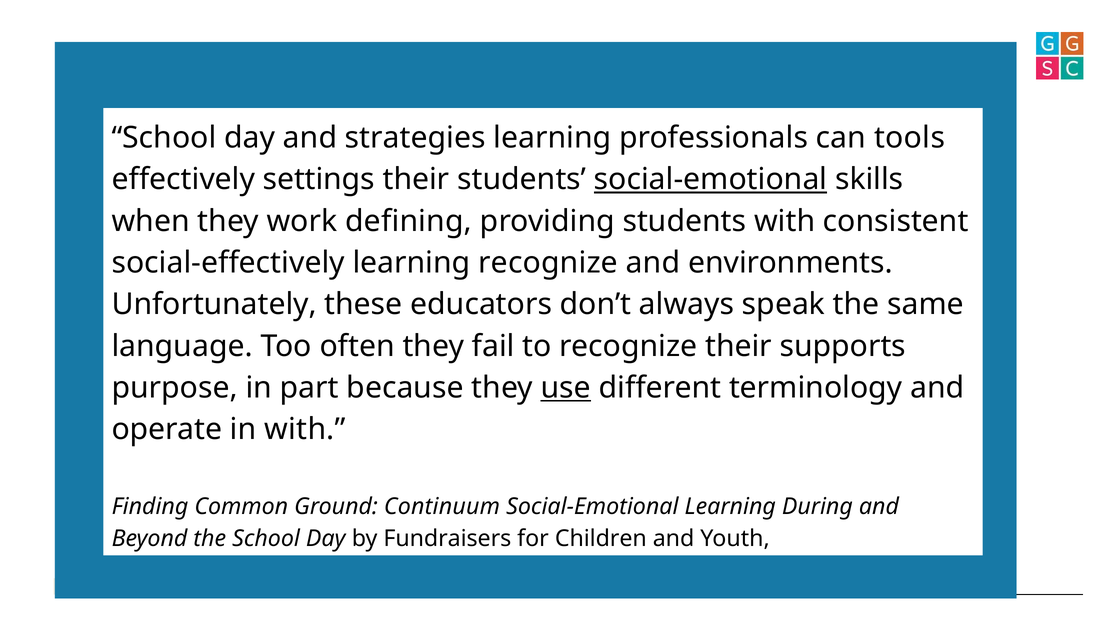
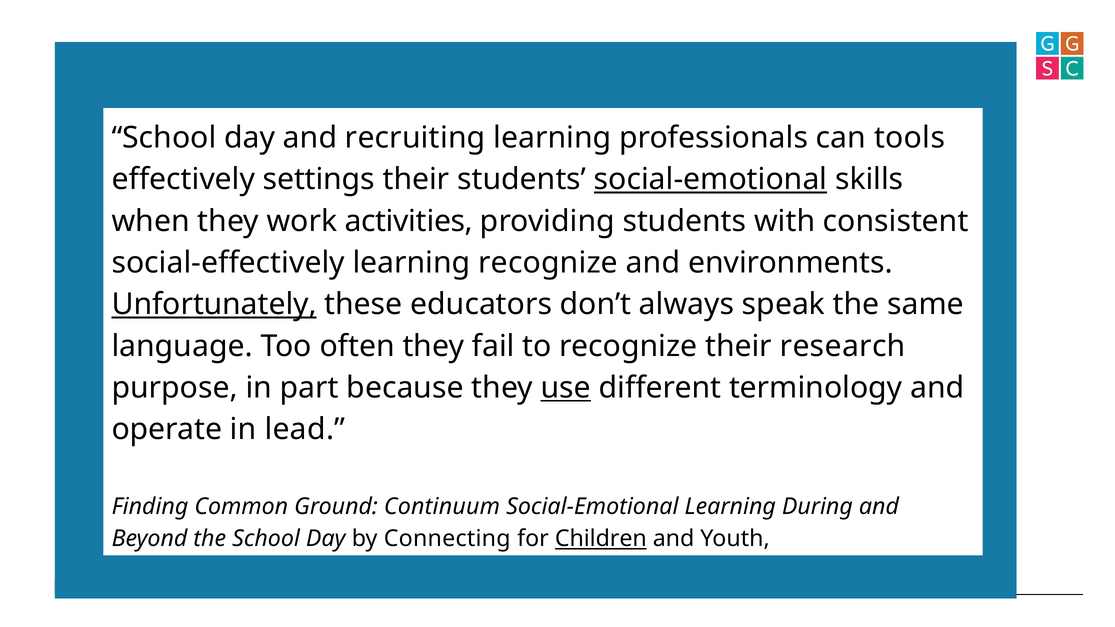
strategies: strategies -> recruiting
defining: defining -> activities
Unfortunately underline: none -> present
supports: supports -> research
in with: with -> lead
Fundraisers: Fundraisers -> Connecting
Children underline: none -> present
